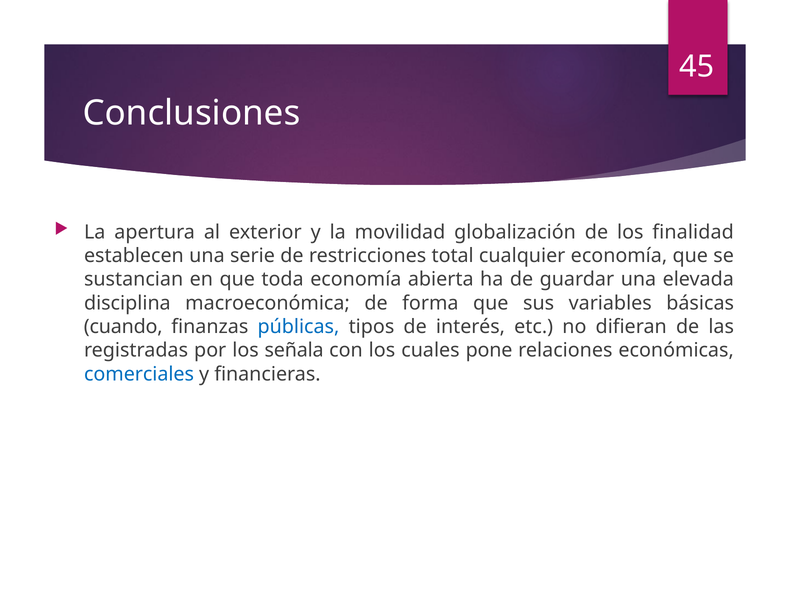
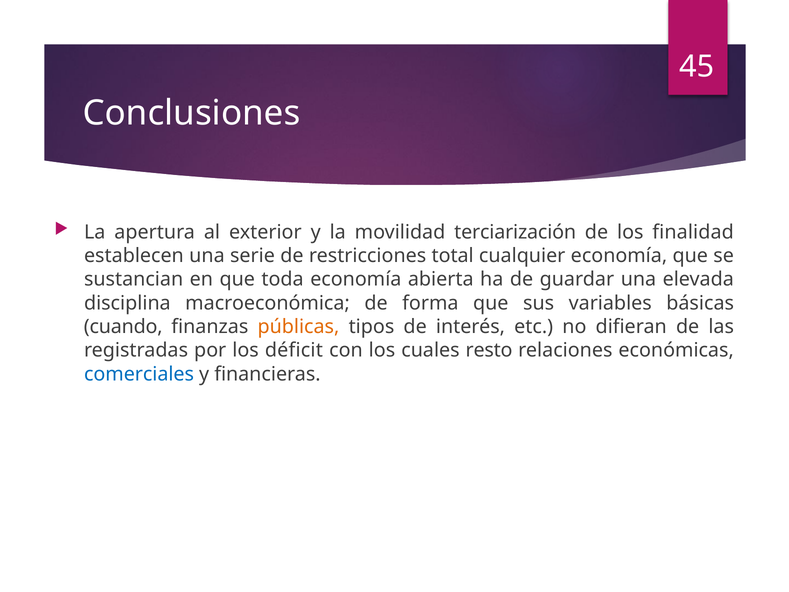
globalización: globalización -> terciarización
públicas colour: blue -> orange
señala: señala -> déficit
pone: pone -> resto
